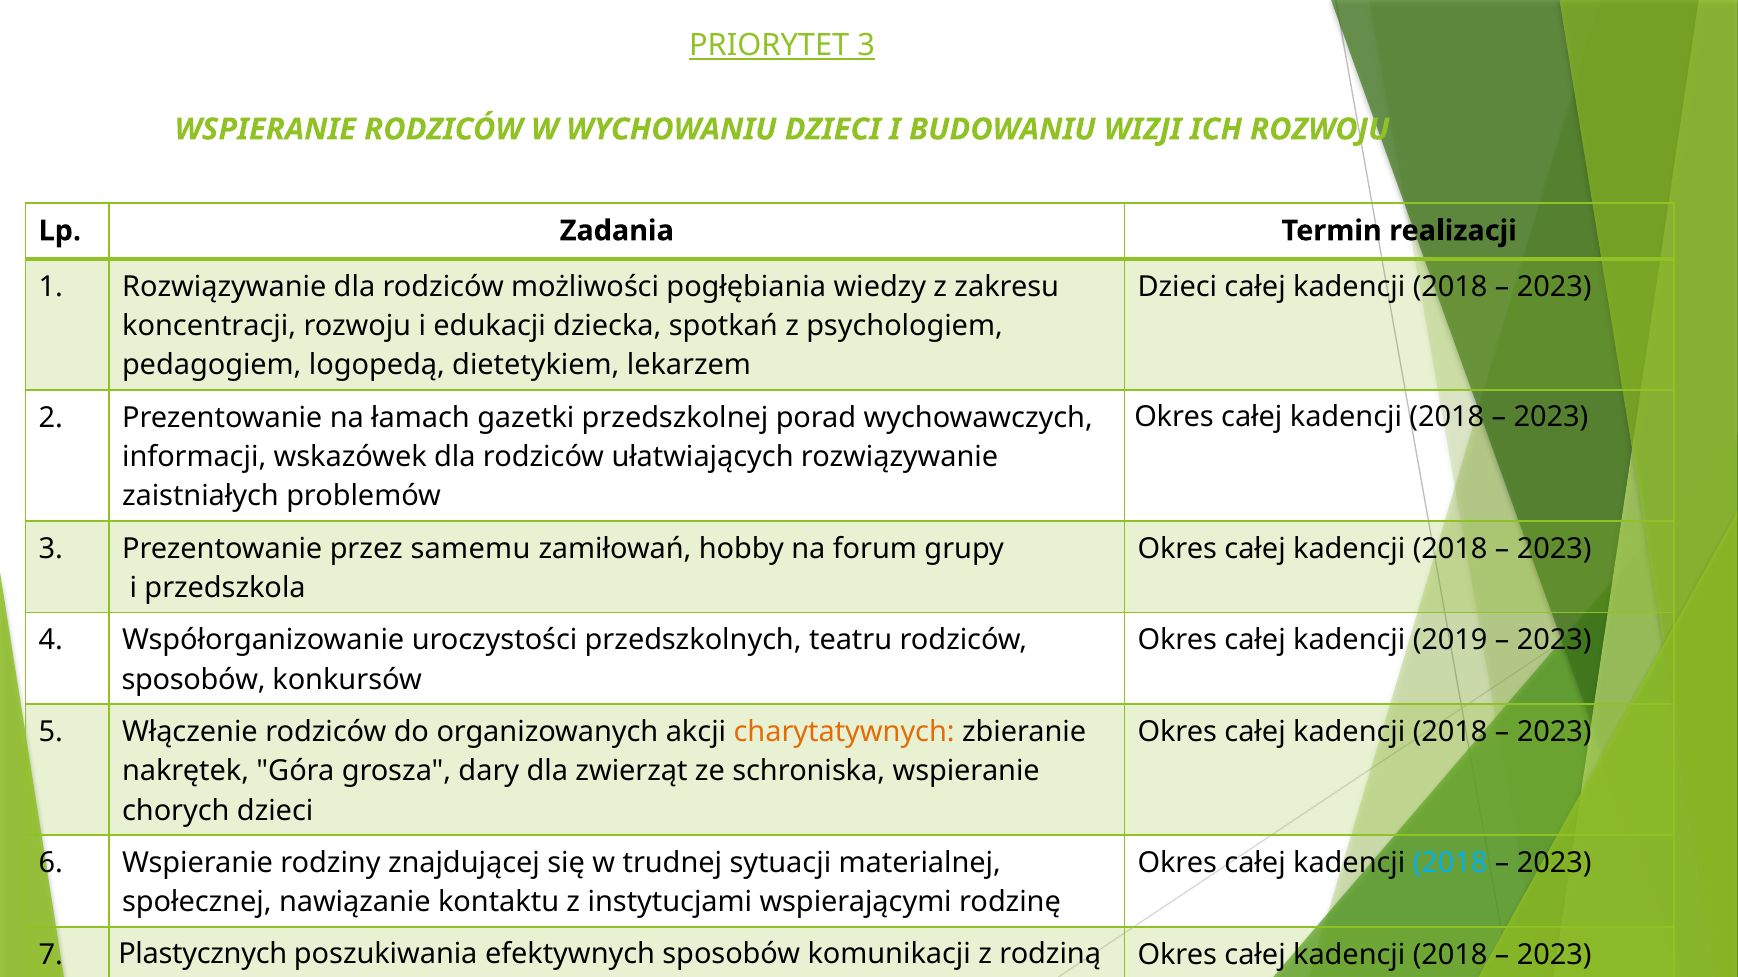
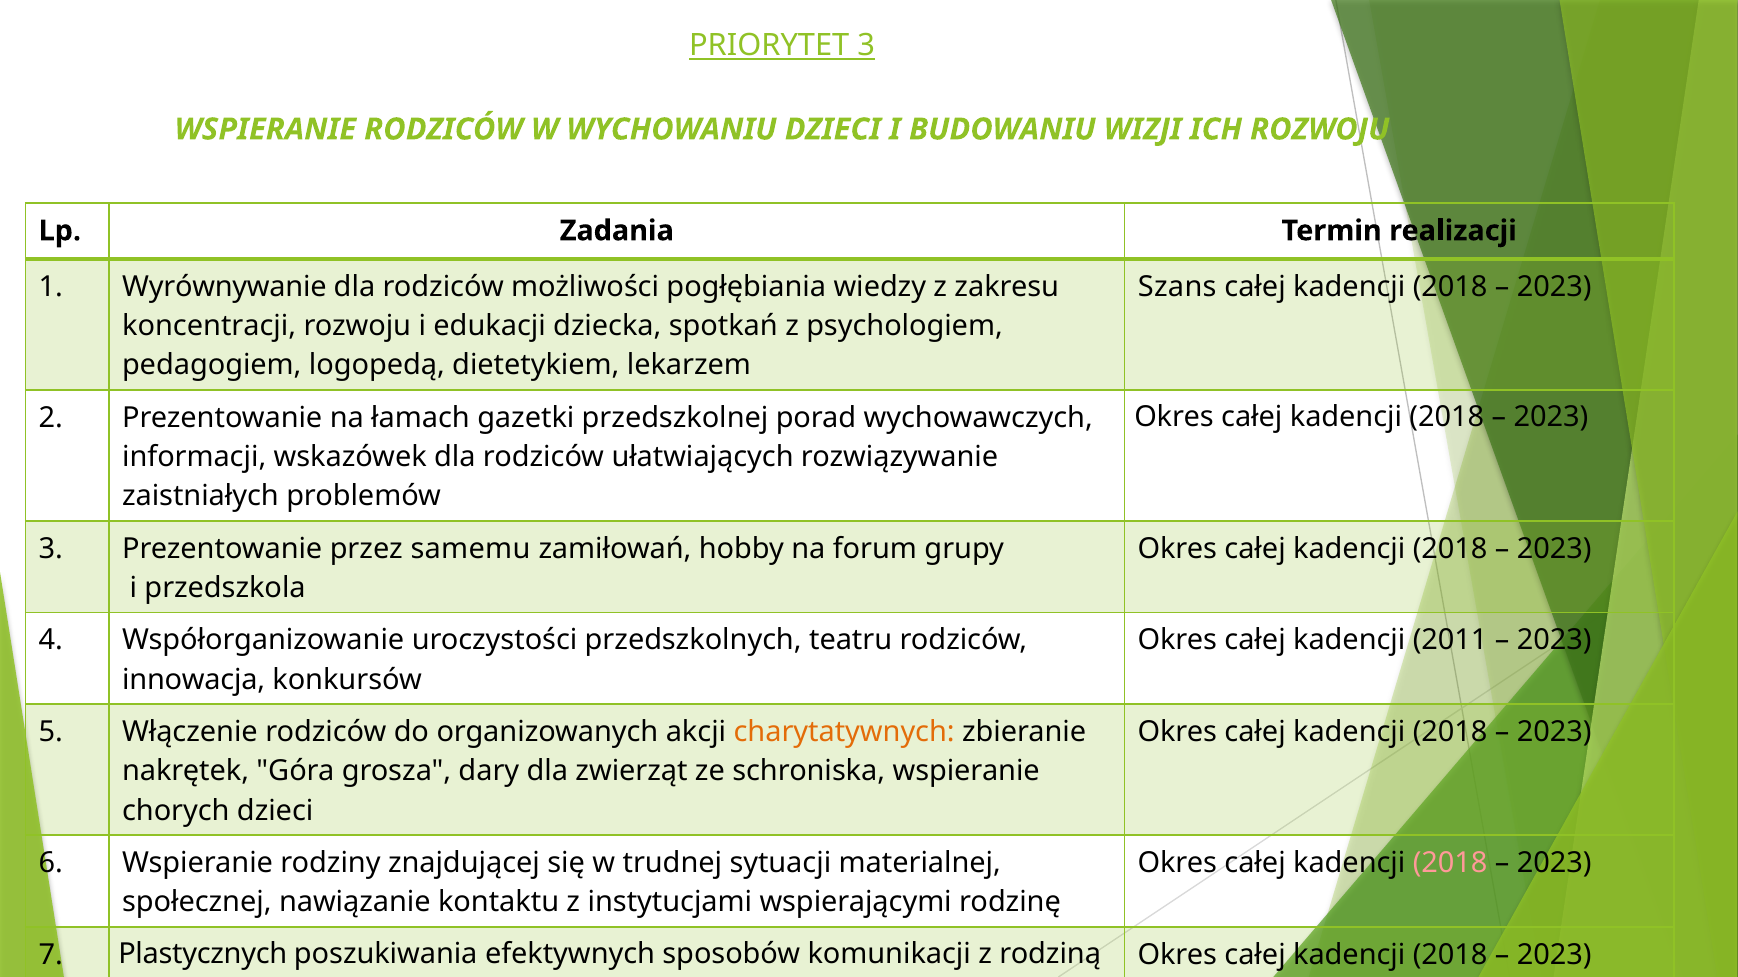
1 Rozwiązywanie: Rozwiązywanie -> Wyrównywanie
Dzieci at (1177, 287): Dzieci -> Szans
2019: 2019 -> 2011
sposobów at (194, 680): sposobów -> innowacja
2018 at (1450, 863) colour: light blue -> pink
